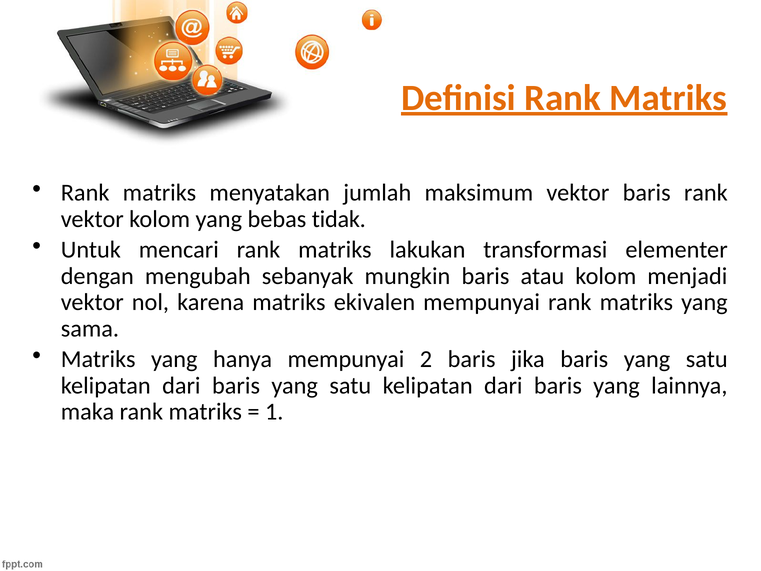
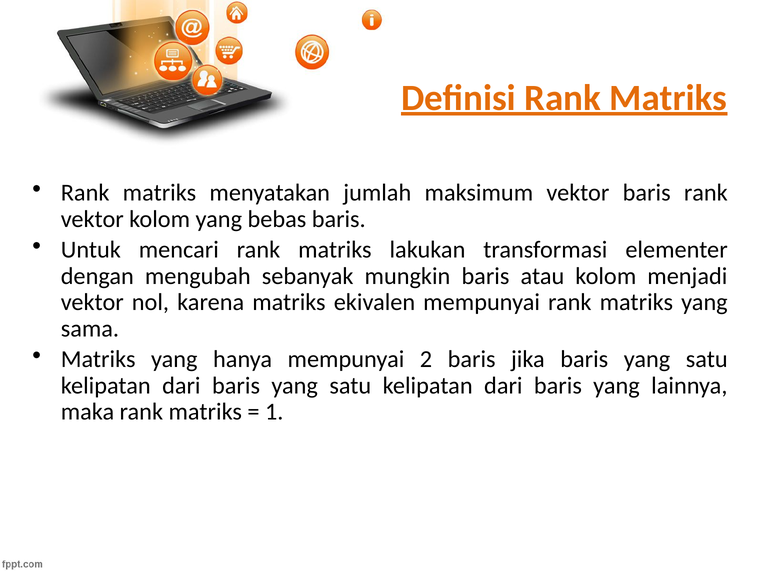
bebas tidak: tidak -> baris
